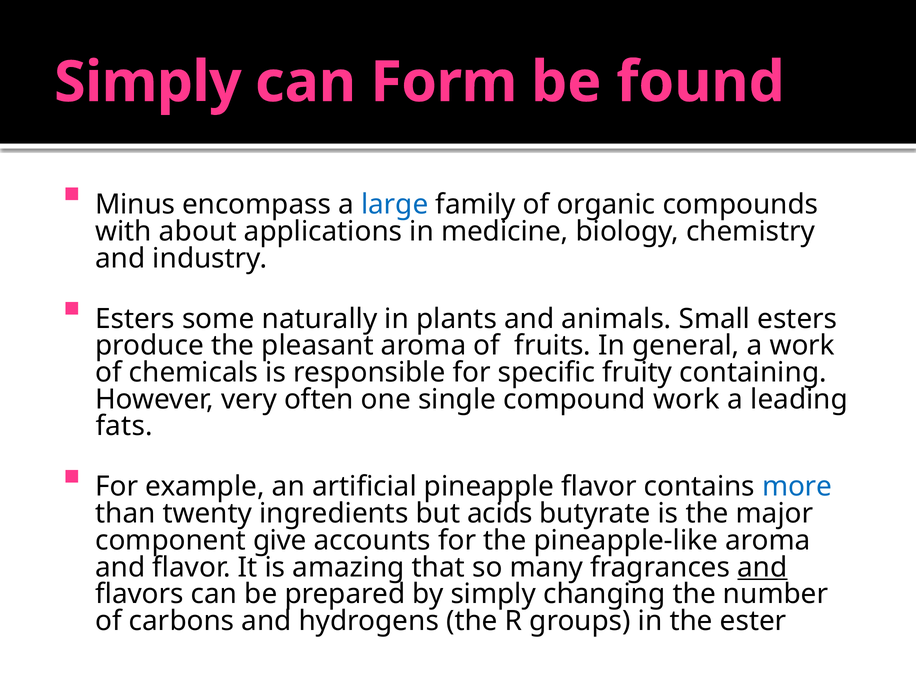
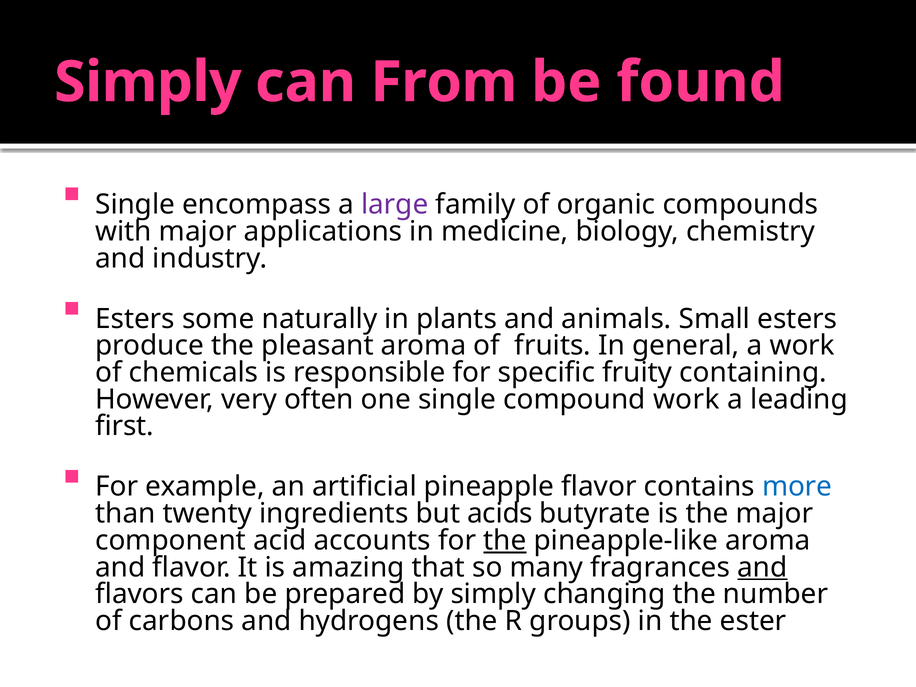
Form: Form -> From
Minus at (135, 205): Minus -> Single
large colour: blue -> purple
with about: about -> major
fats: fats -> first
give: give -> acid
the at (505, 540) underline: none -> present
